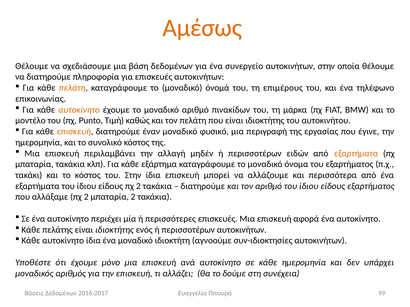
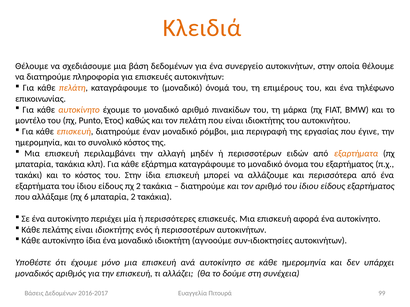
Αμέσως: Αμέσως -> Κλειδιά
Τιμή: Τιμή -> Έτος
φυσικό: φυσικό -> ρόμβοι
αλλάξαμε πχ 2: 2 -> 6
